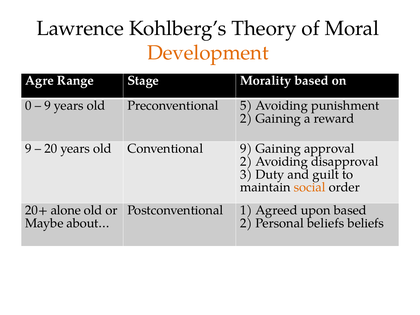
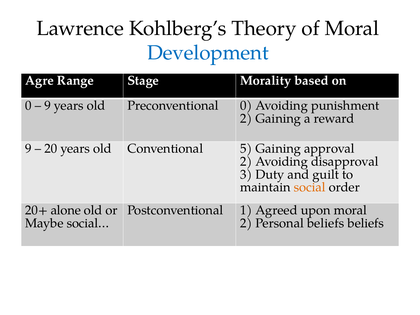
Development colour: orange -> blue
Preconventional 5: 5 -> 0
Conventional 9: 9 -> 5
upon based: based -> moral
about…: about… -> social…
